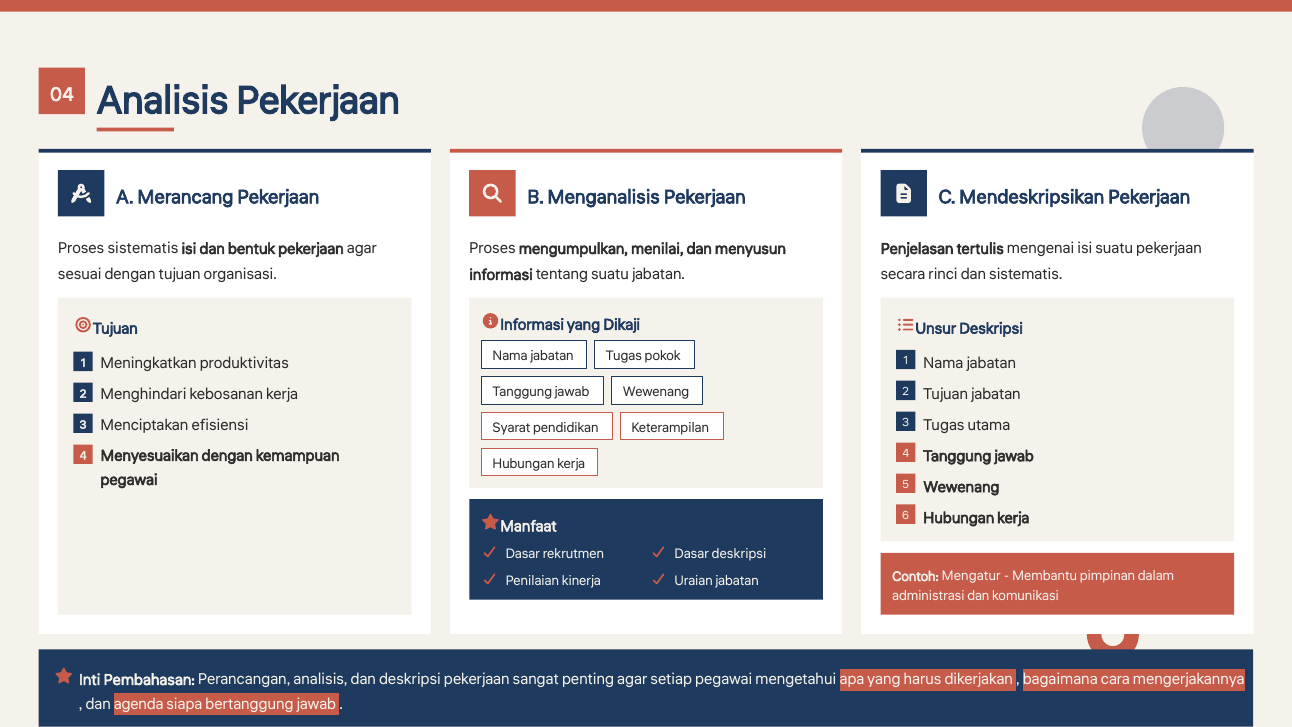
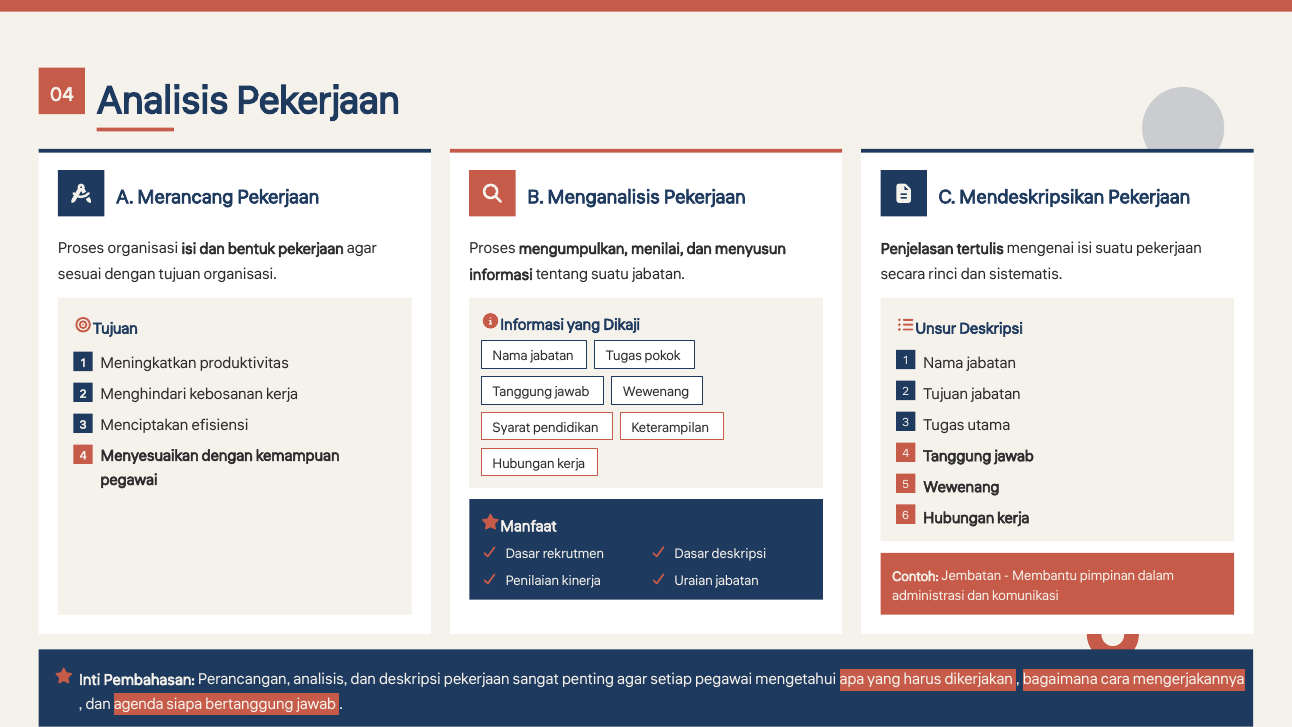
Proses sistematis: sistematis -> organisasi
Mengatur: Mengatur -> Jembatan
